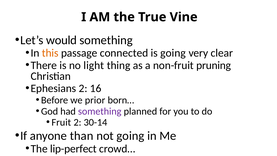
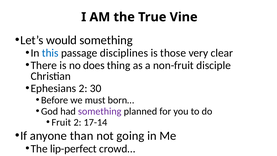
this colour: orange -> blue
connected: connected -> disciplines
is going: going -> those
light: light -> does
pruning: pruning -> disciple
16: 16 -> 30
prior: prior -> must
30-14: 30-14 -> 17-14
